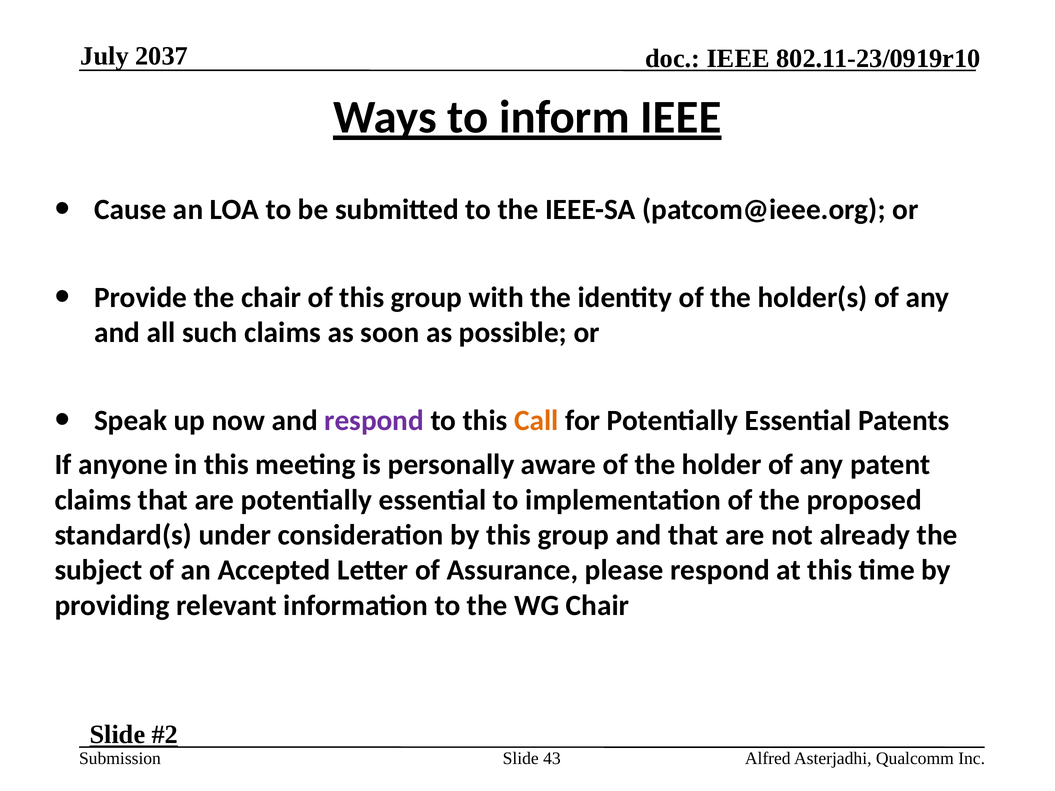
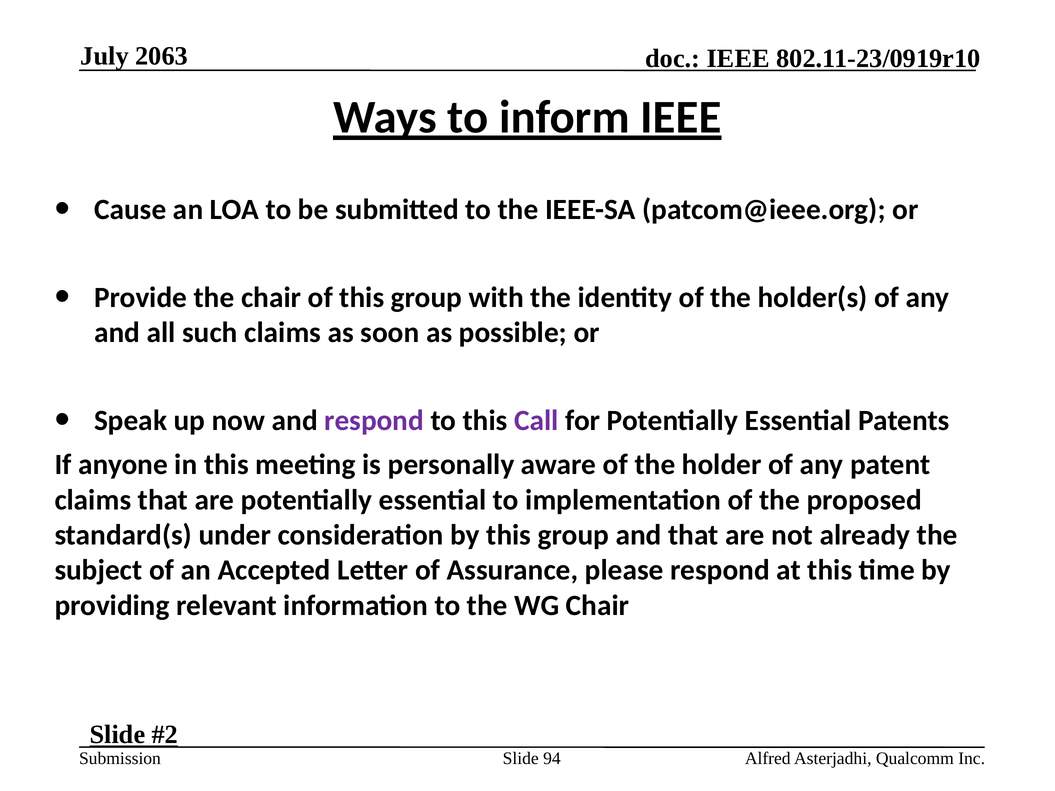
2037: 2037 -> 2063
Call colour: orange -> purple
43: 43 -> 94
